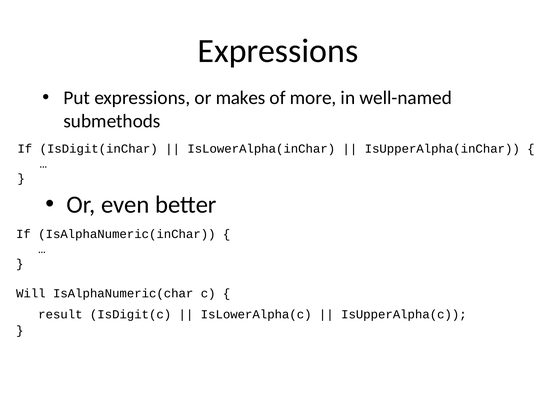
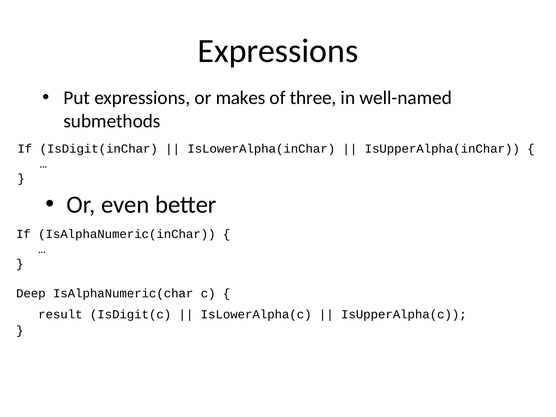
more: more -> three
Will: Will -> Deep
